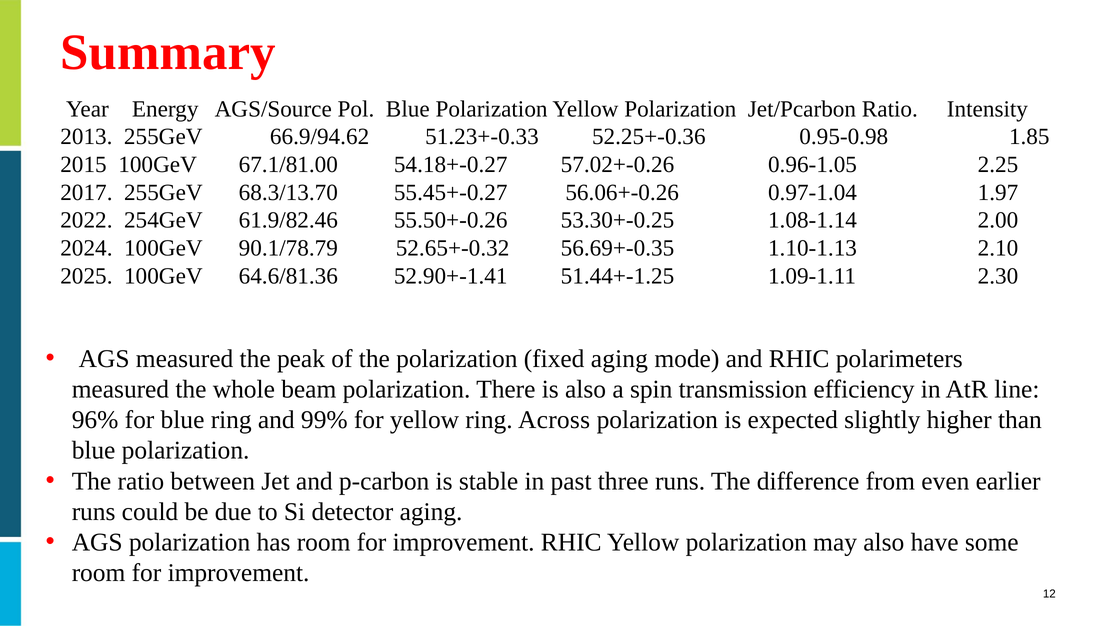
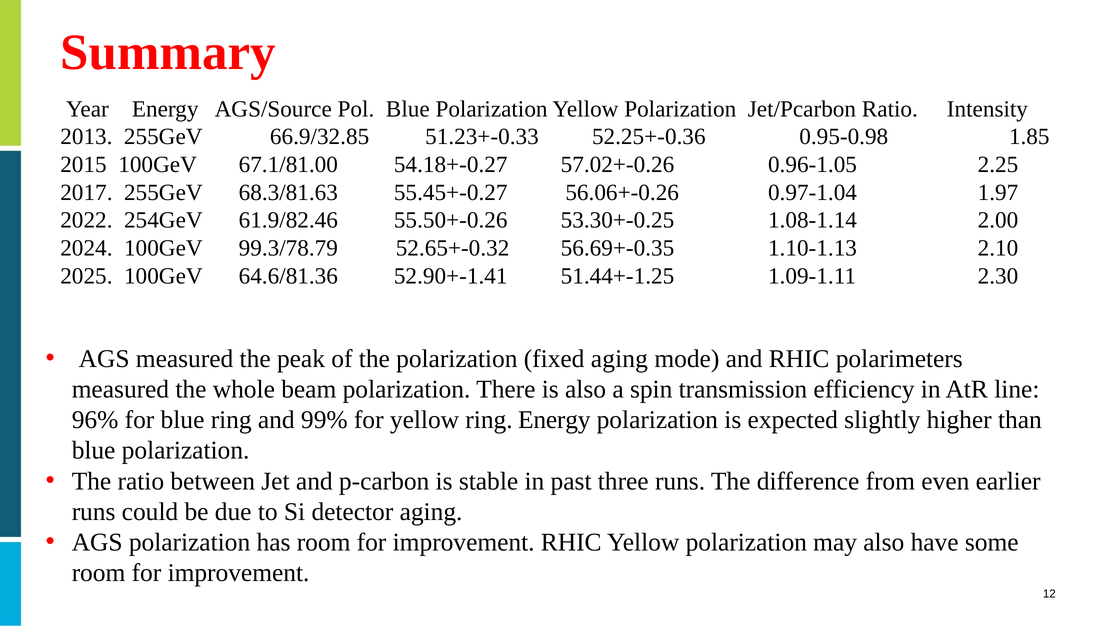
66.9/94.62: 66.9/94.62 -> 66.9/32.85
68.3/13.70: 68.3/13.70 -> 68.3/81.63
90.1/78.79: 90.1/78.79 -> 99.3/78.79
ring Across: Across -> Energy
